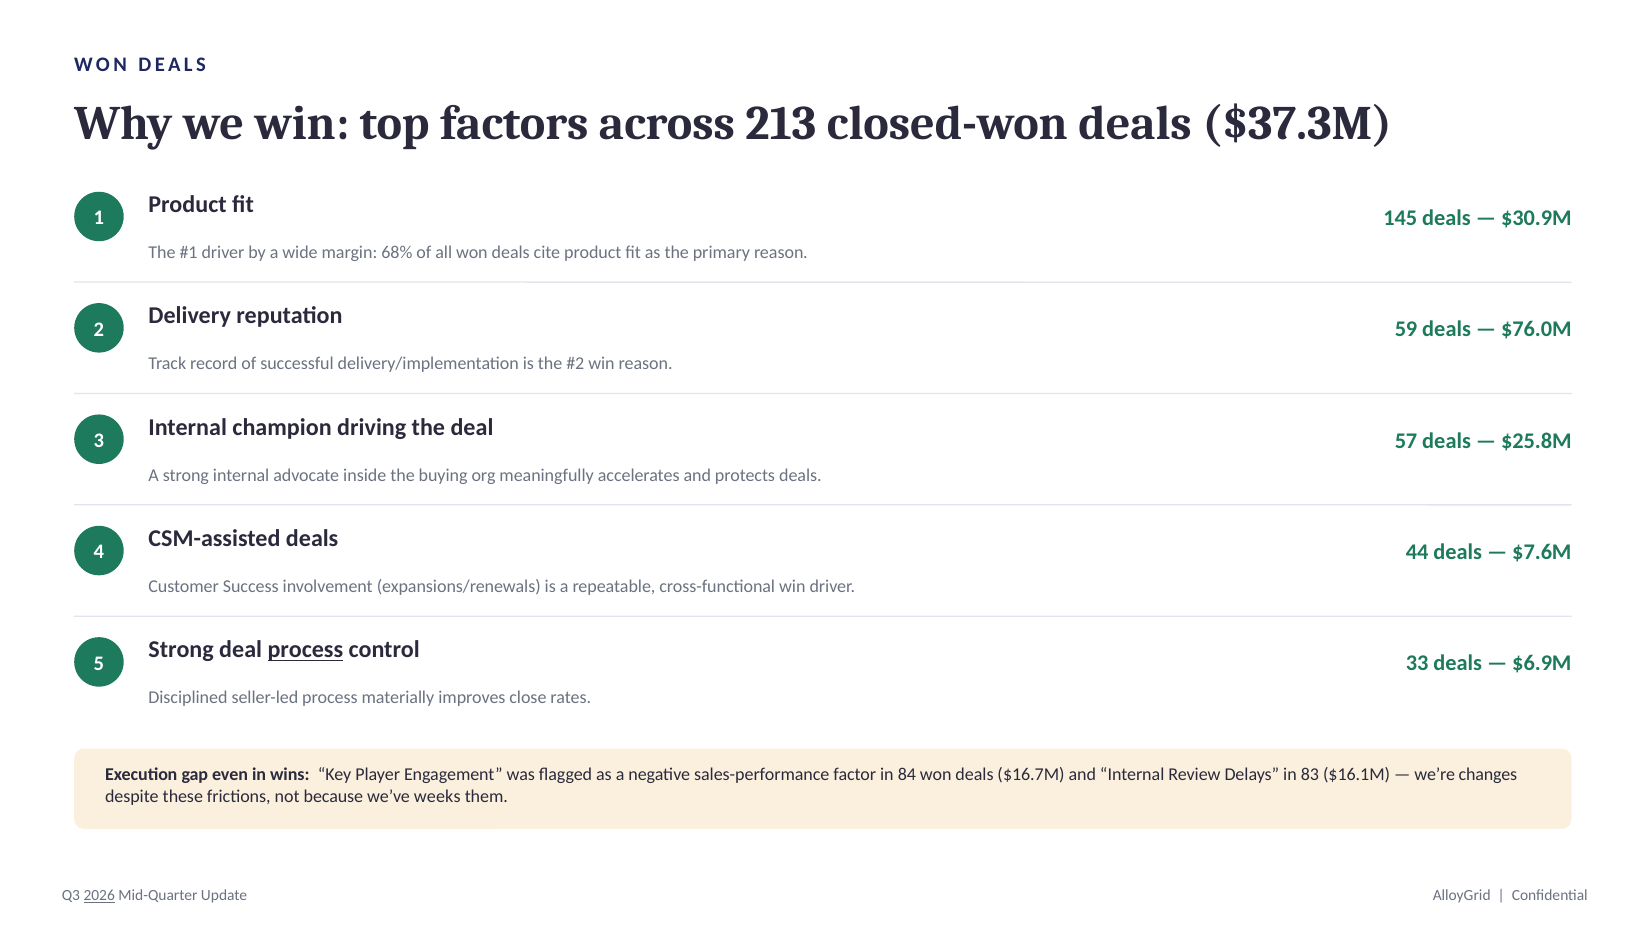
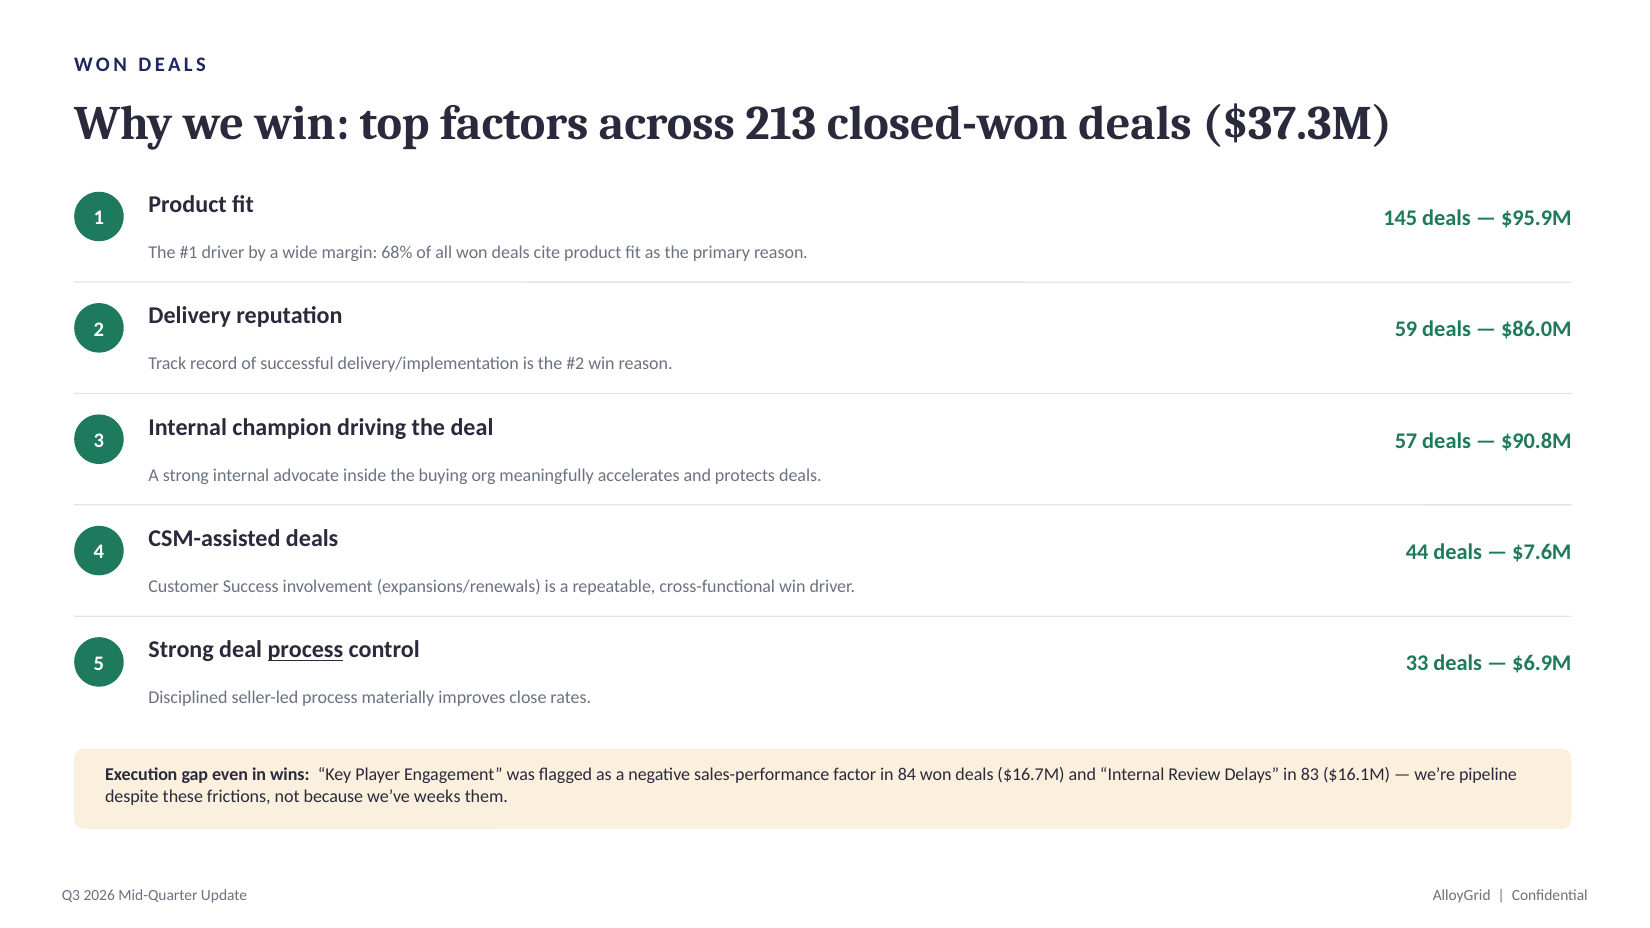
$30.9M: $30.9M -> $95.9M
$76.0M: $76.0M -> $86.0M
$25.8M: $25.8M -> $90.8M
changes: changes -> pipeline
2026 underline: present -> none
